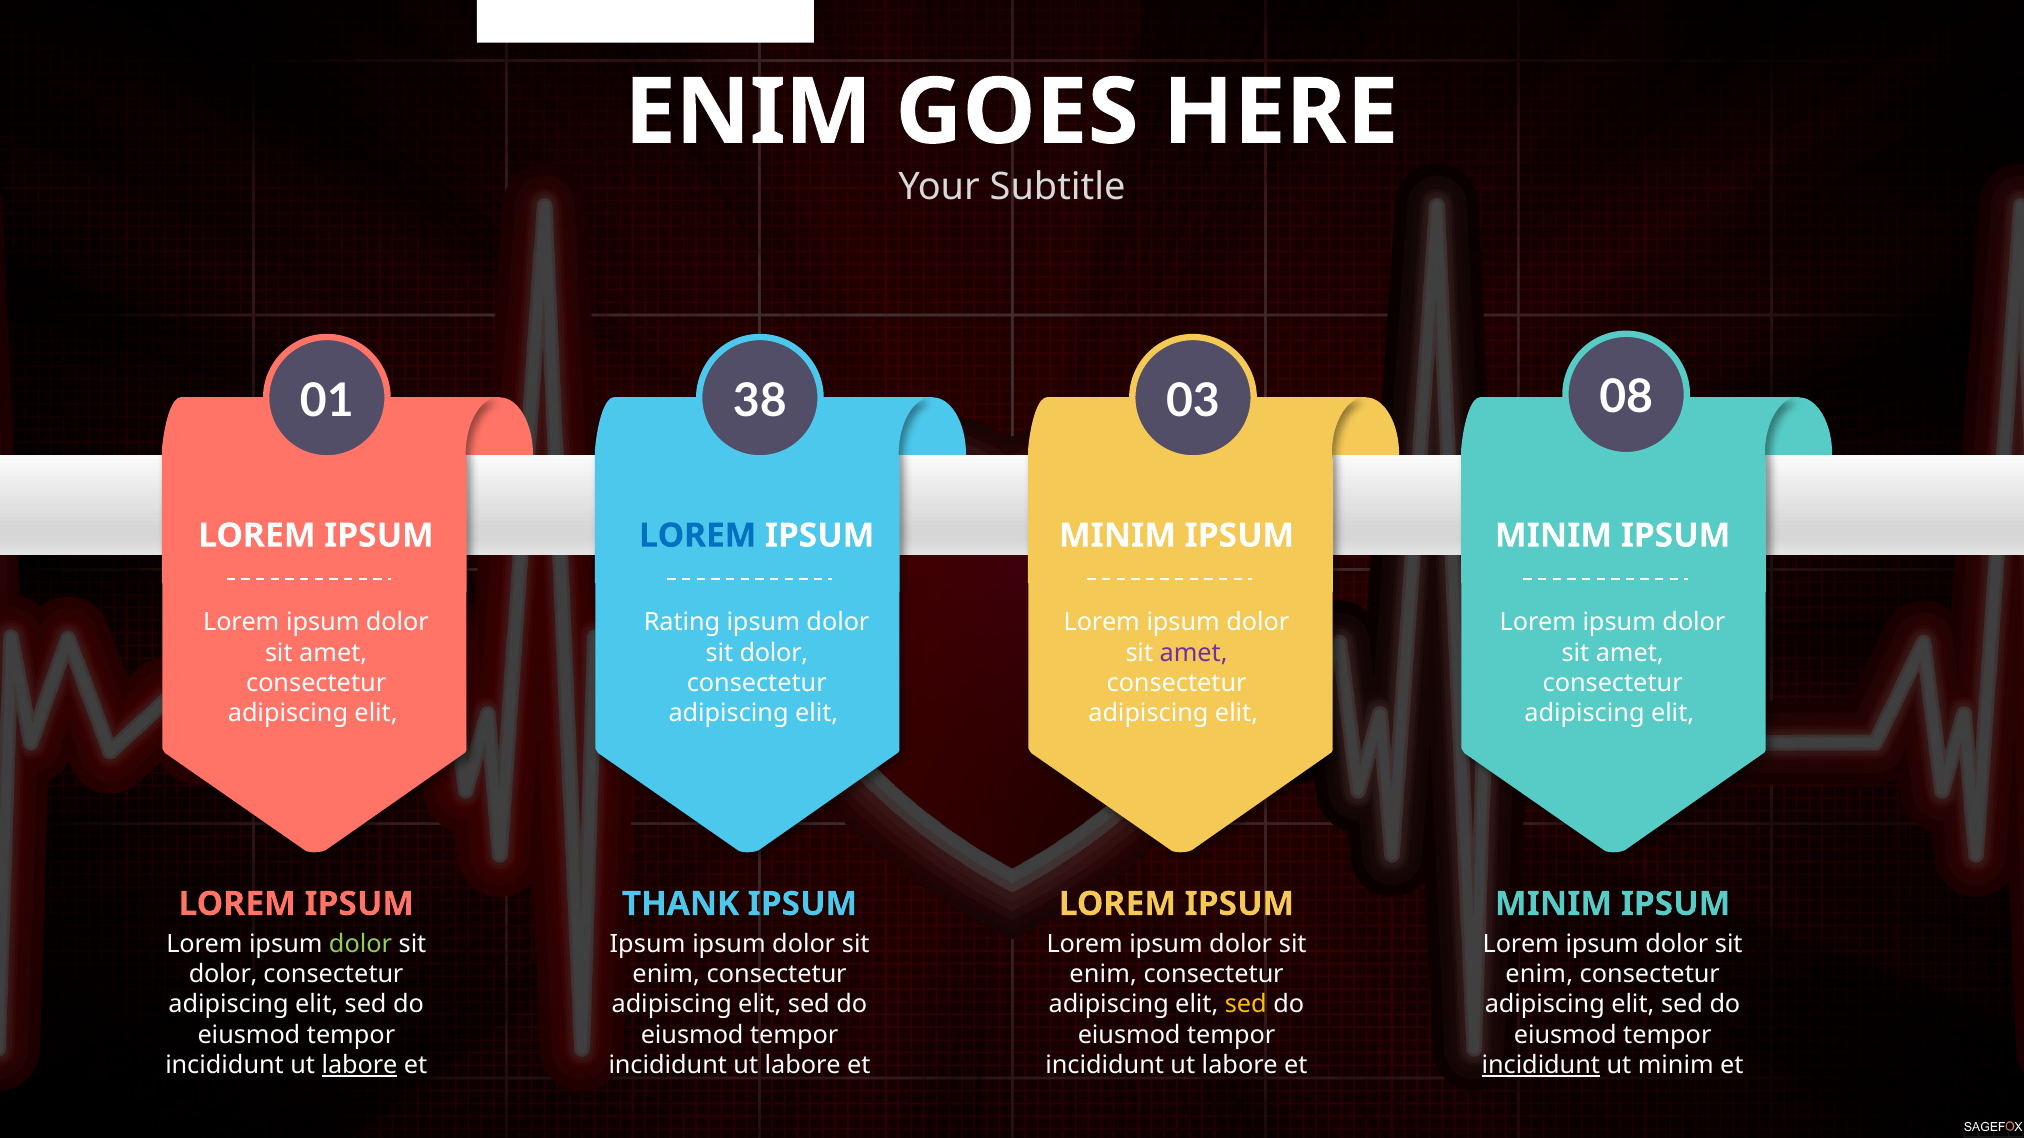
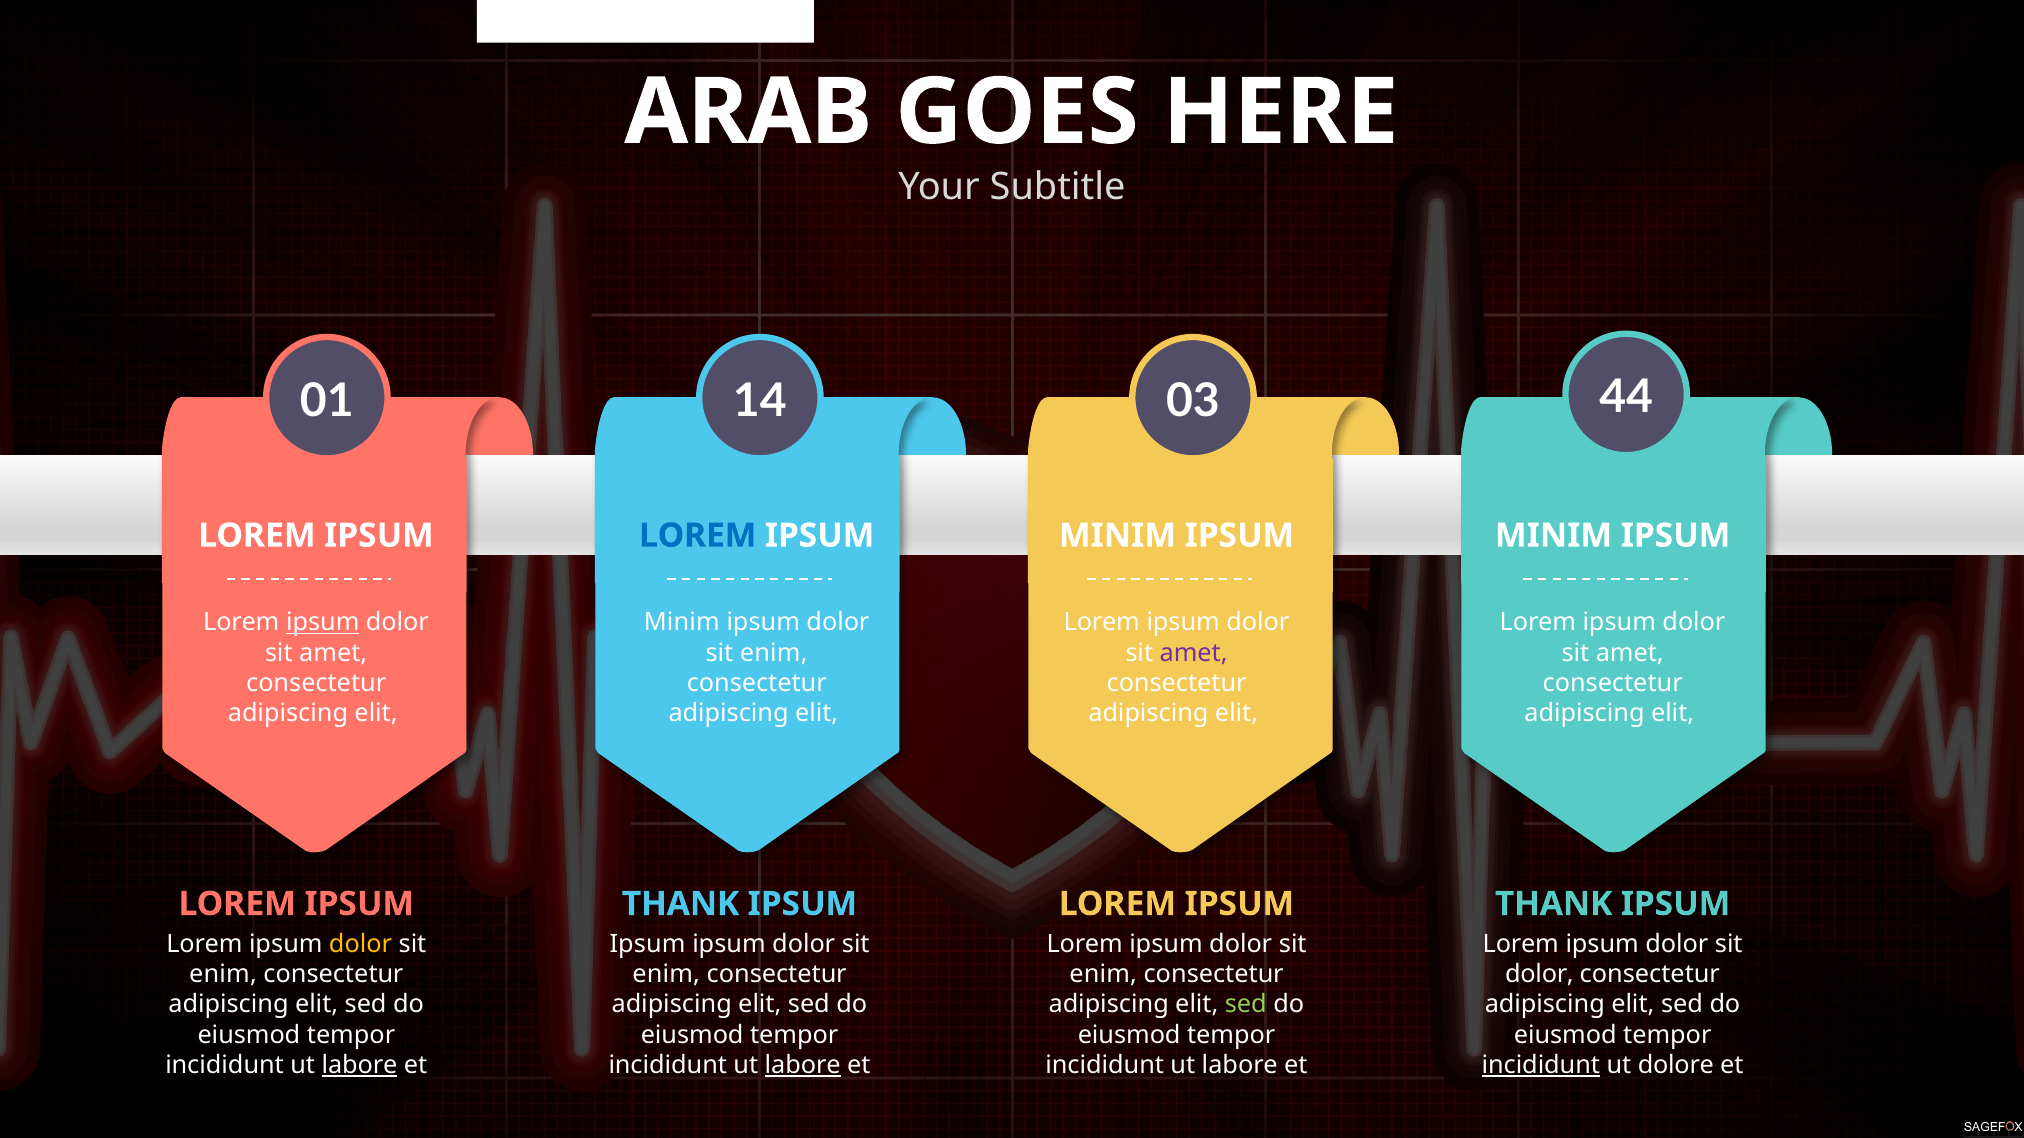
ENIM at (748, 112): ENIM -> ARAB
38: 38 -> 14
08: 08 -> 44
ipsum at (323, 623) underline: none -> present
Rating at (682, 623): Rating -> Minim
dolor at (774, 653): dolor -> enim
MINIM at (1554, 904): MINIM -> THANK
dolor at (360, 944) colour: light green -> yellow
dolor at (223, 975): dolor -> enim
enim at (1539, 975): enim -> dolor
sed at (1246, 1005) colour: yellow -> light green
labore at (803, 1066) underline: none -> present
ut minim: minim -> dolore
